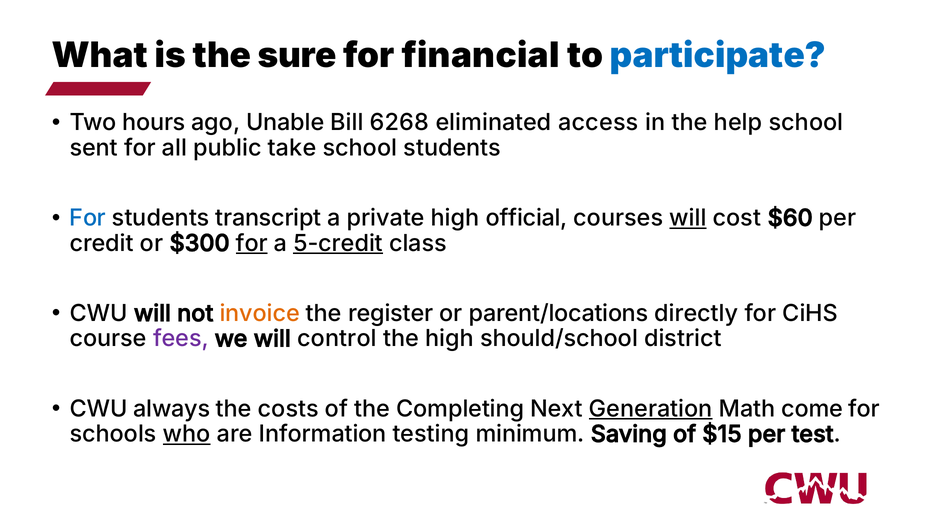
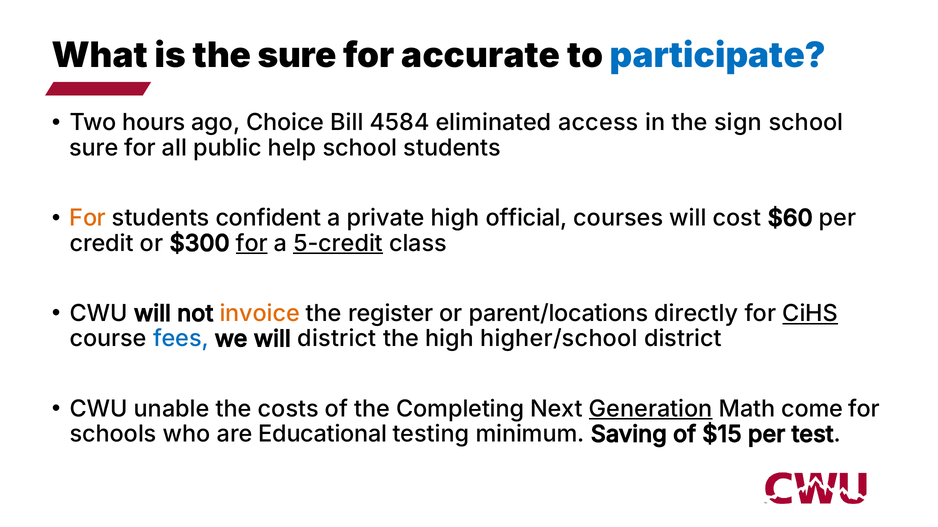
financial: financial -> accurate
Unable: Unable -> Choice
6268: 6268 -> 4584
help: help -> sign
sent at (94, 148): sent -> sure
take: take -> help
For at (88, 218) colour: blue -> orange
transcript: transcript -> confident
will at (688, 218) underline: present -> none
CiHS underline: none -> present
fees colour: purple -> blue
will control: control -> district
should/school: should/school -> higher/school
always: always -> unable
who underline: present -> none
Information: Information -> Educational
